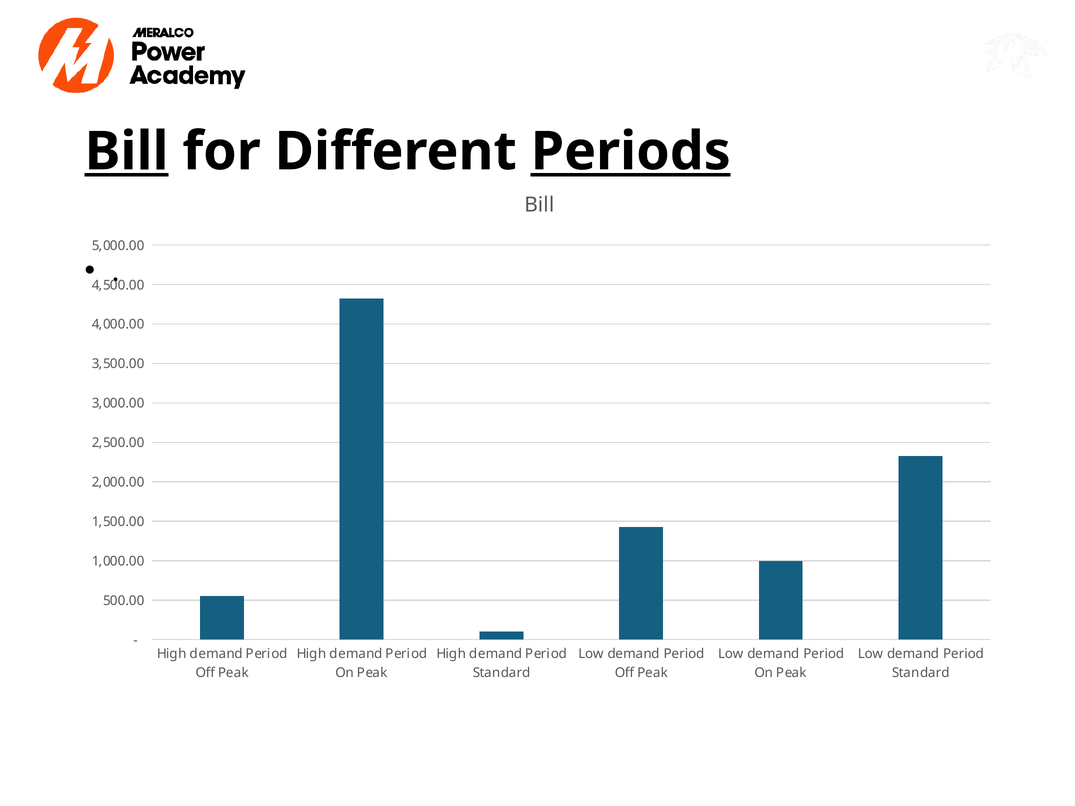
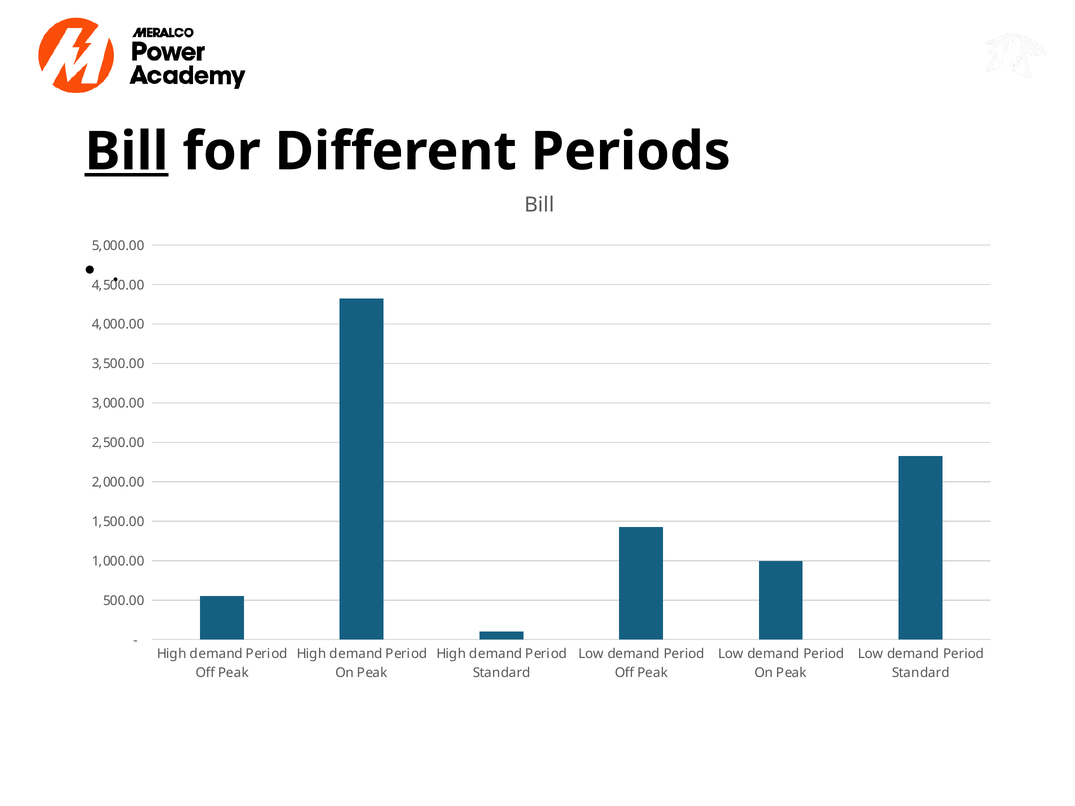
Periods underline: present -> none
